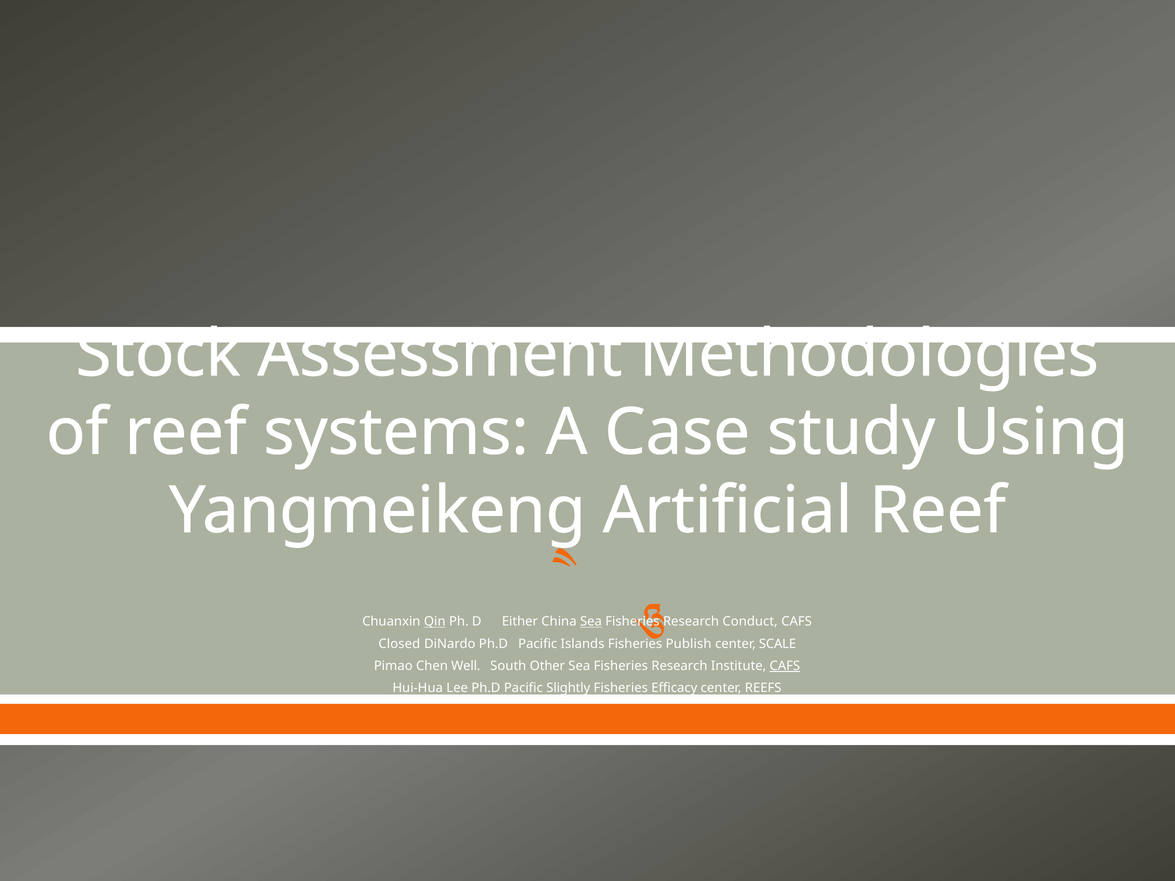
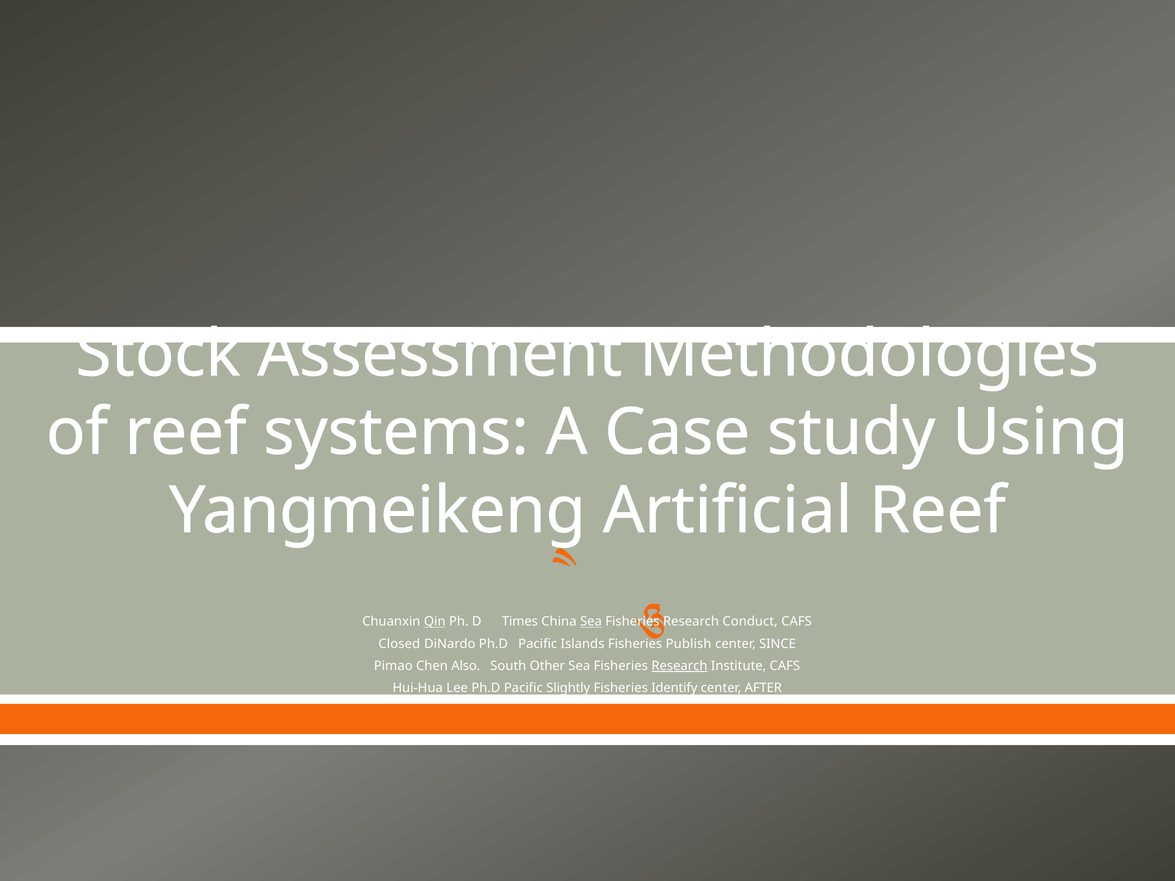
Either: Either -> Times
SCALE: SCALE -> SINCE
Well: Well -> Also
Research at (679, 666) underline: none -> present
CAFS at (785, 666) underline: present -> none
Efficacy: Efficacy -> Identify
REEFS: REEFS -> AFTER
